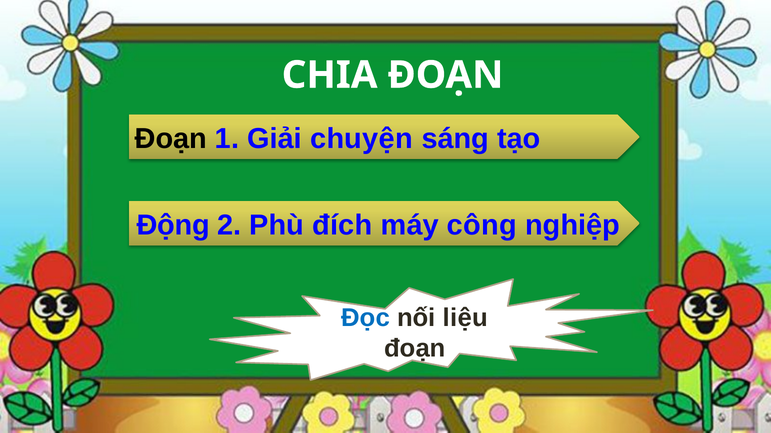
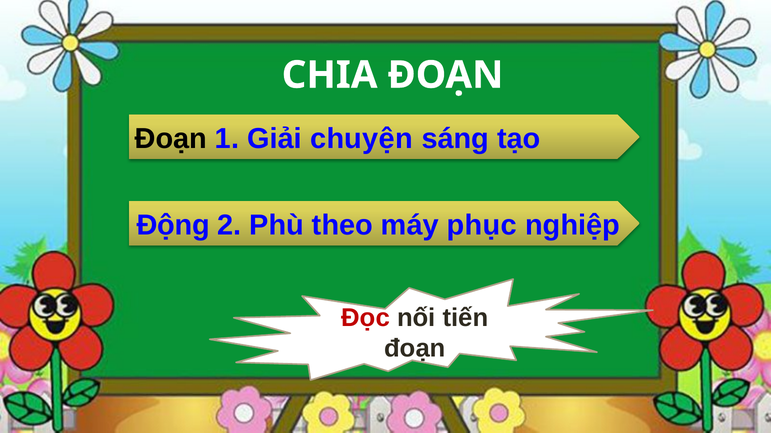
đích: đích -> theo
công: công -> phục
Đọc colour: blue -> red
liệu: liệu -> tiến
